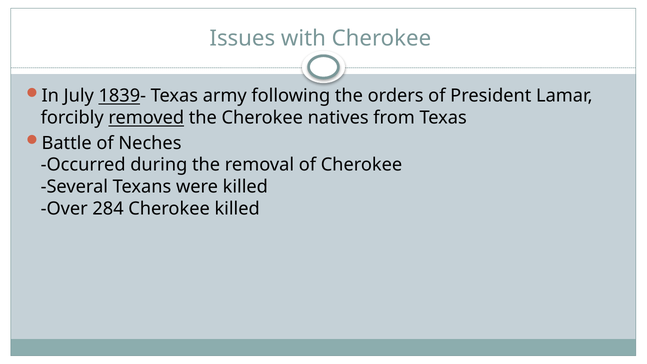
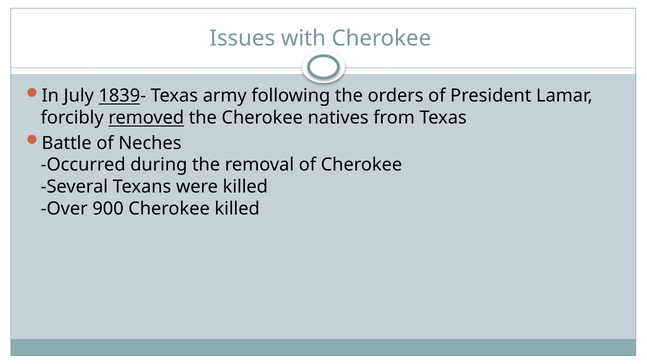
284: 284 -> 900
